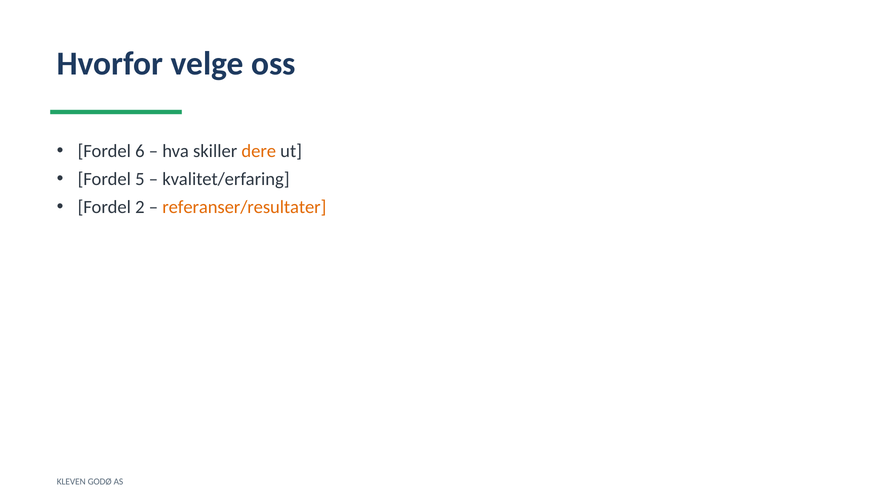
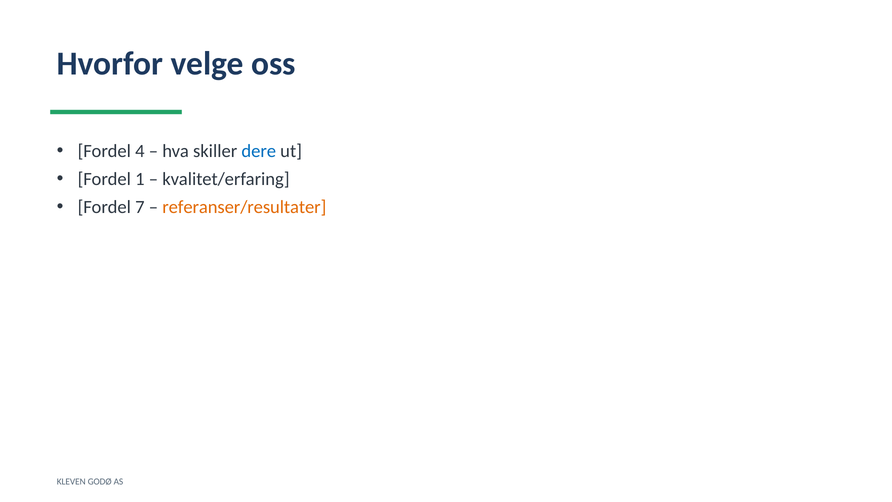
6: 6 -> 4
dere colour: orange -> blue
5: 5 -> 1
2: 2 -> 7
